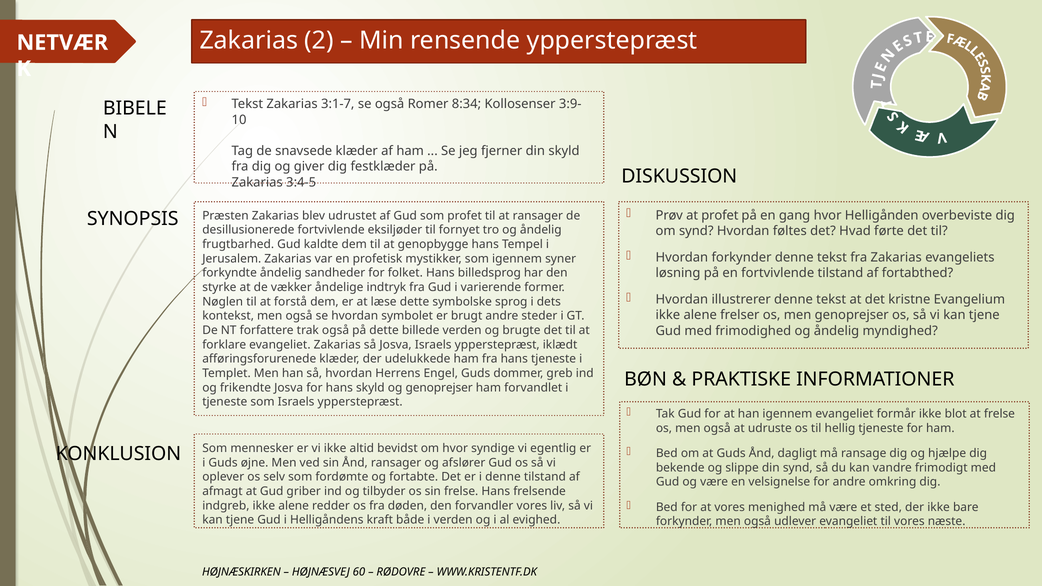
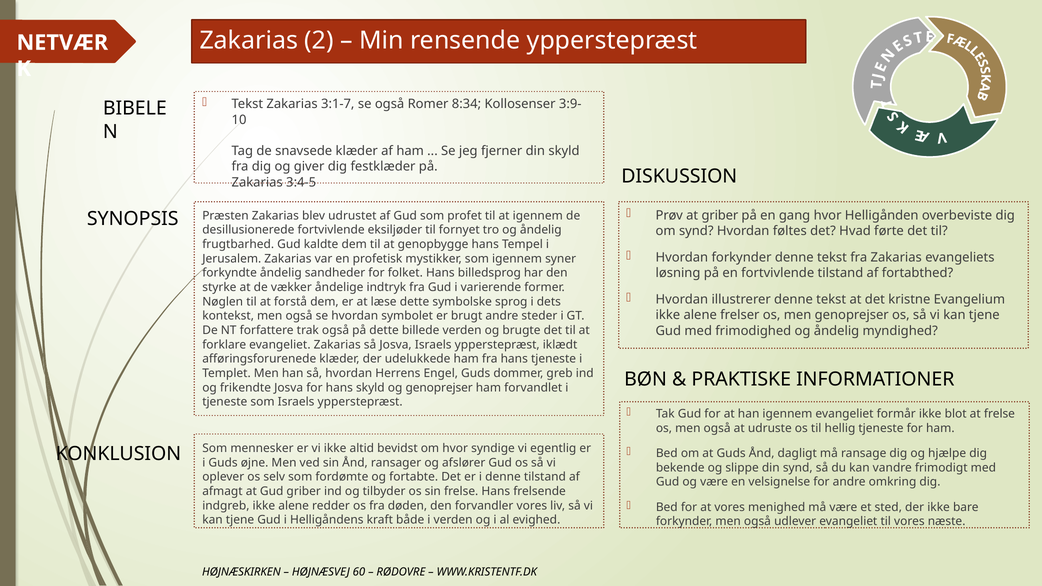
at profet: profet -> griber
at ransager: ransager -> igennem
